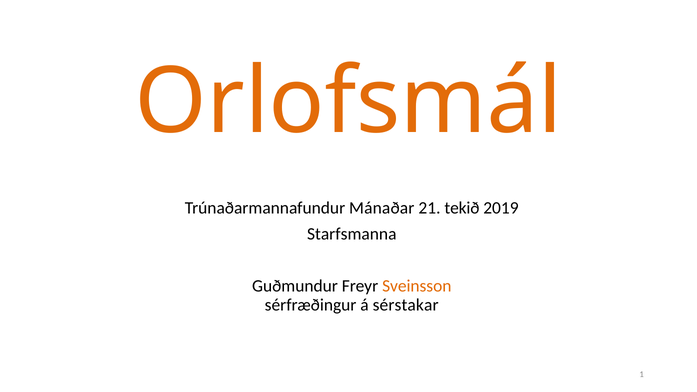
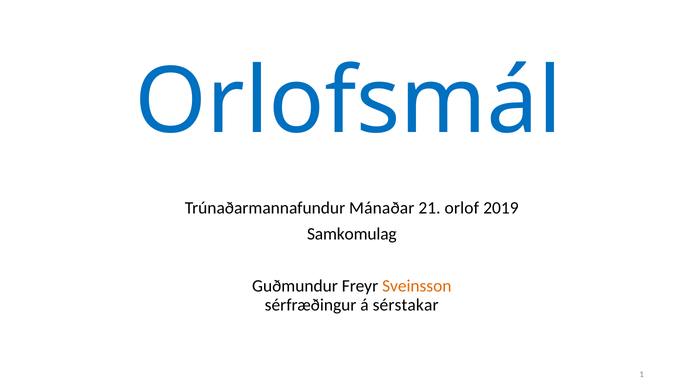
Orlofsmál colour: orange -> blue
tekið: tekið -> orlof
Starfsmanna: Starfsmanna -> Samkomulag
